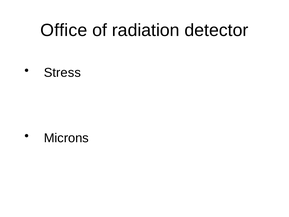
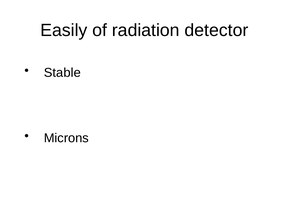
Office: Office -> Easily
Stress: Stress -> Stable
